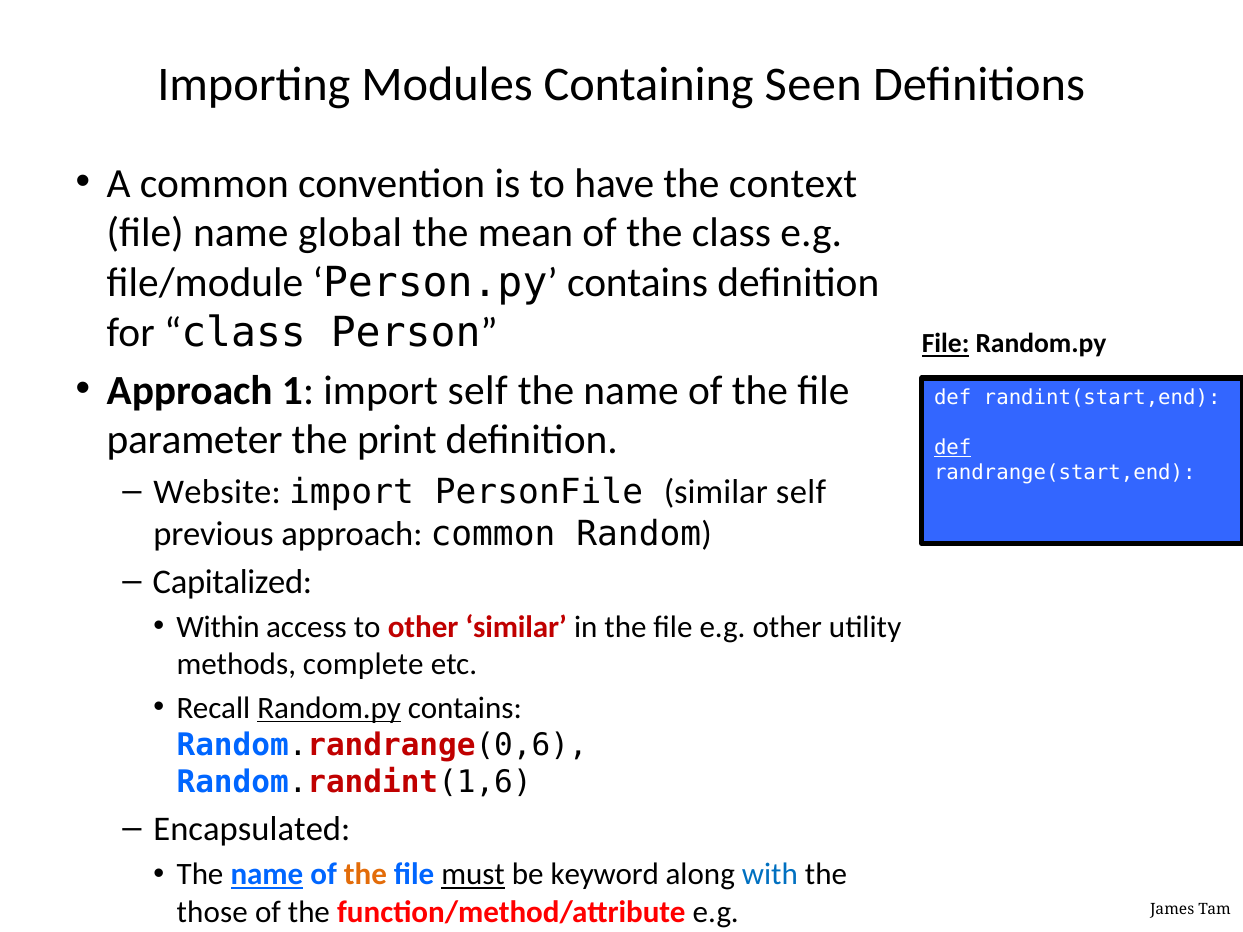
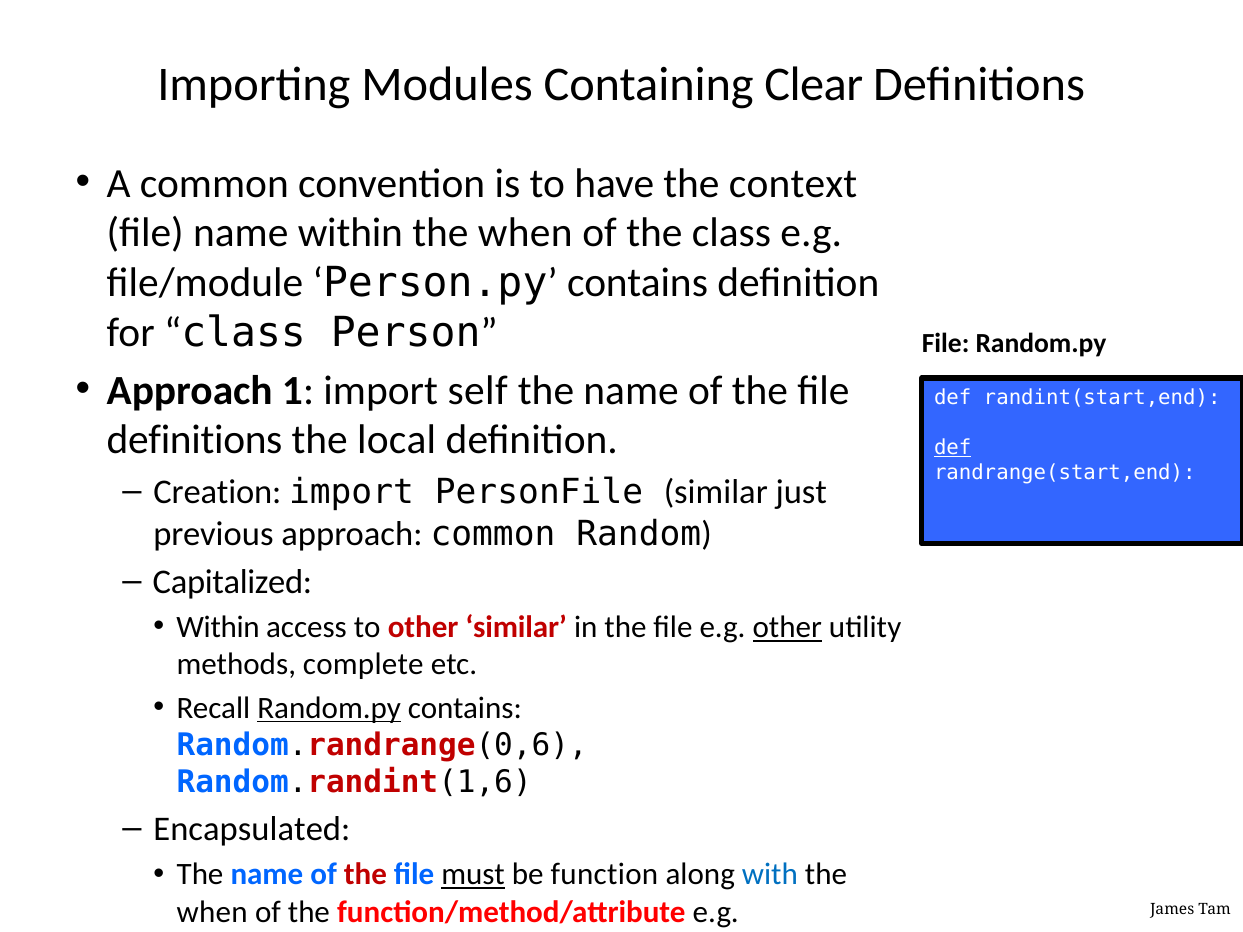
Seen: Seen -> Clear
name global: global -> within
mean at (525, 233): mean -> when
File at (946, 344) underline: present -> none
parameter at (195, 440): parameter -> definitions
print: print -> local
Website: Website -> Creation
similar self: self -> just
other at (787, 628) underline: none -> present
name at (267, 875) underline: present -> none
the at (365, 875) colour: orange -> red
keyword: keyword -> function
those at (212, 912): those -> when
